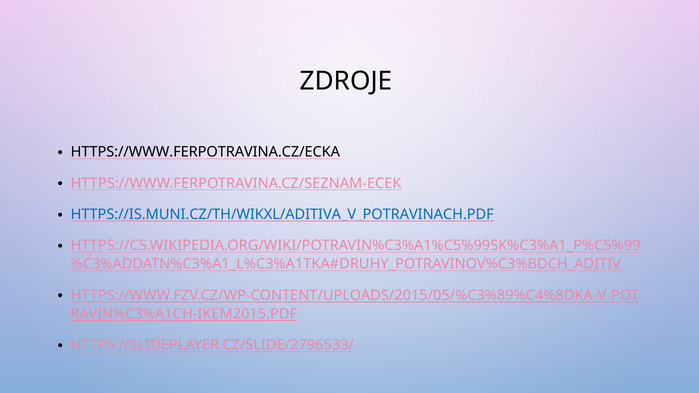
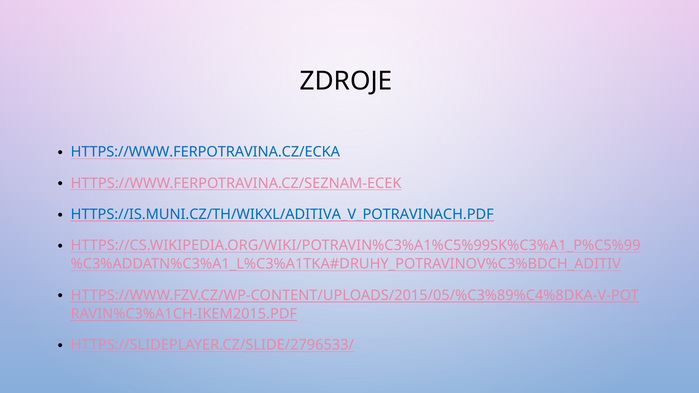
HTTPS://WWW.FERPOTRAVINA.CZ/ECKA colour: black -> blue
